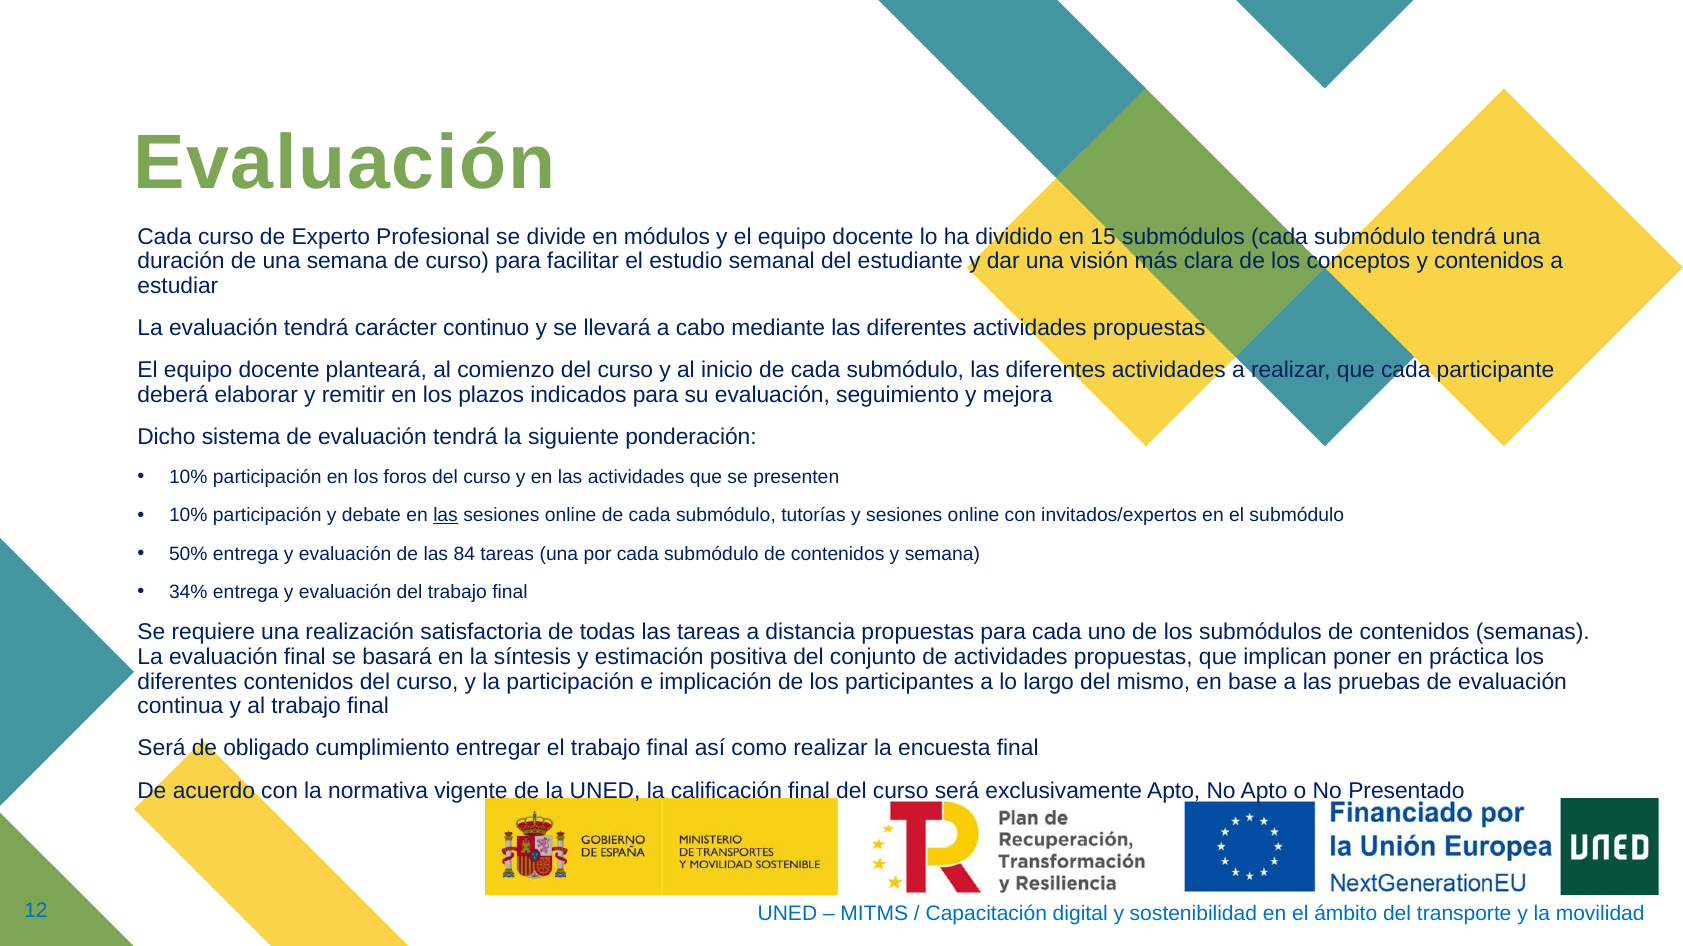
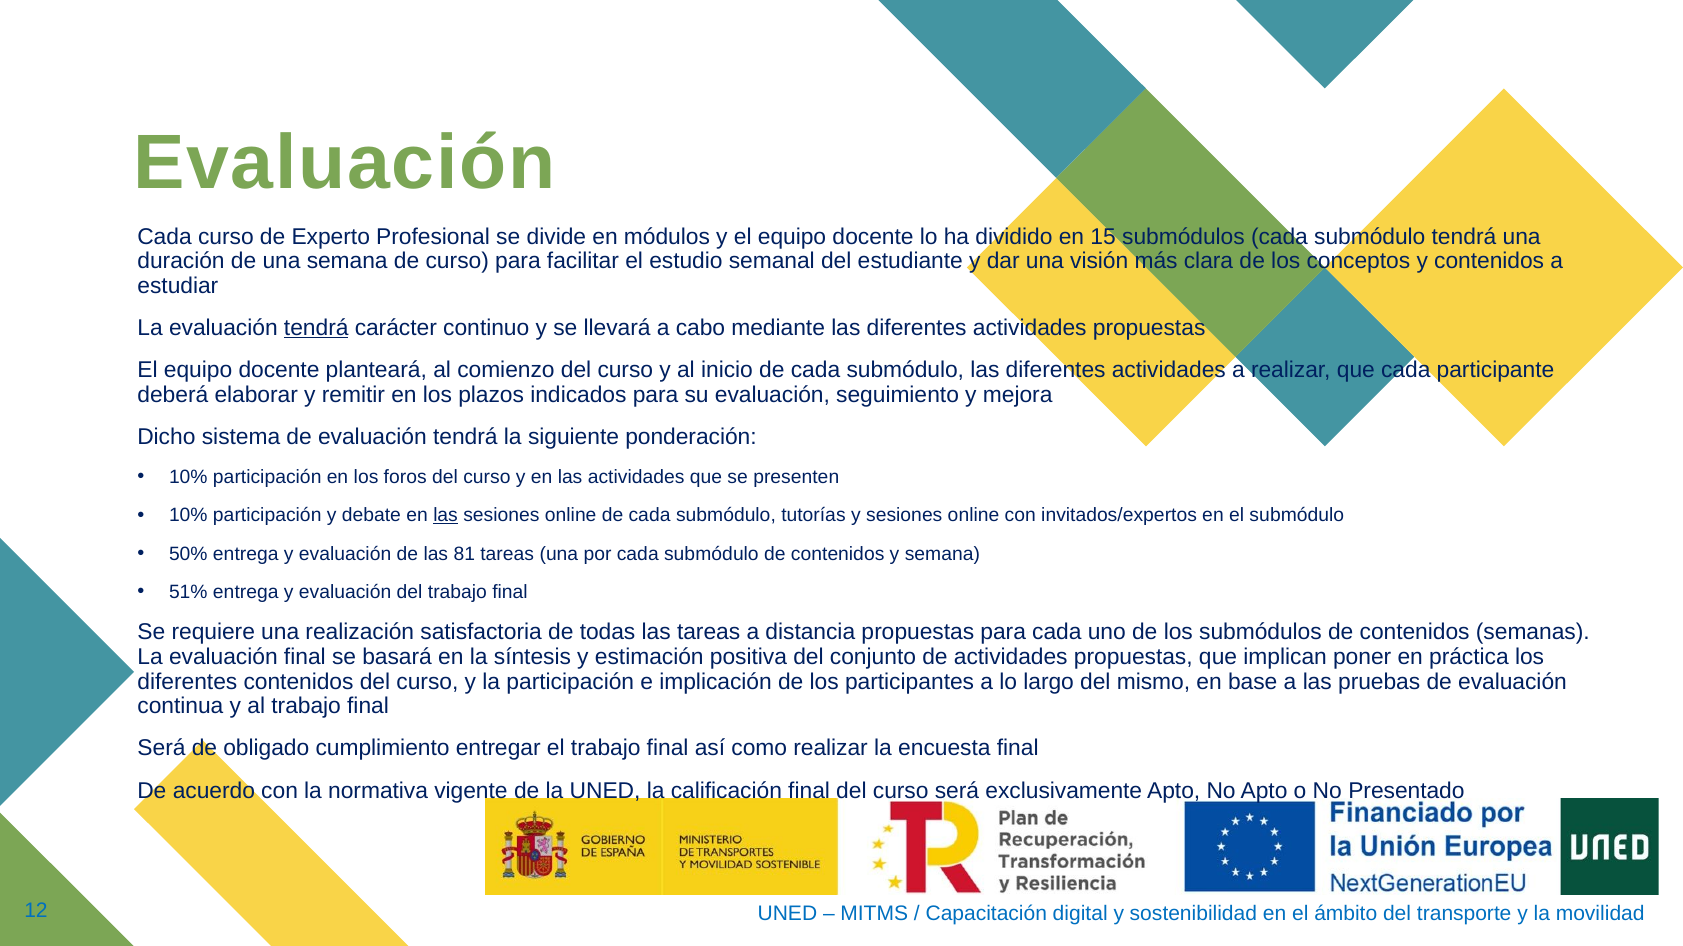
tendrá at (316, 328) underline: none -> present
84: 84 -> 81
34%: 34% -> 51%
